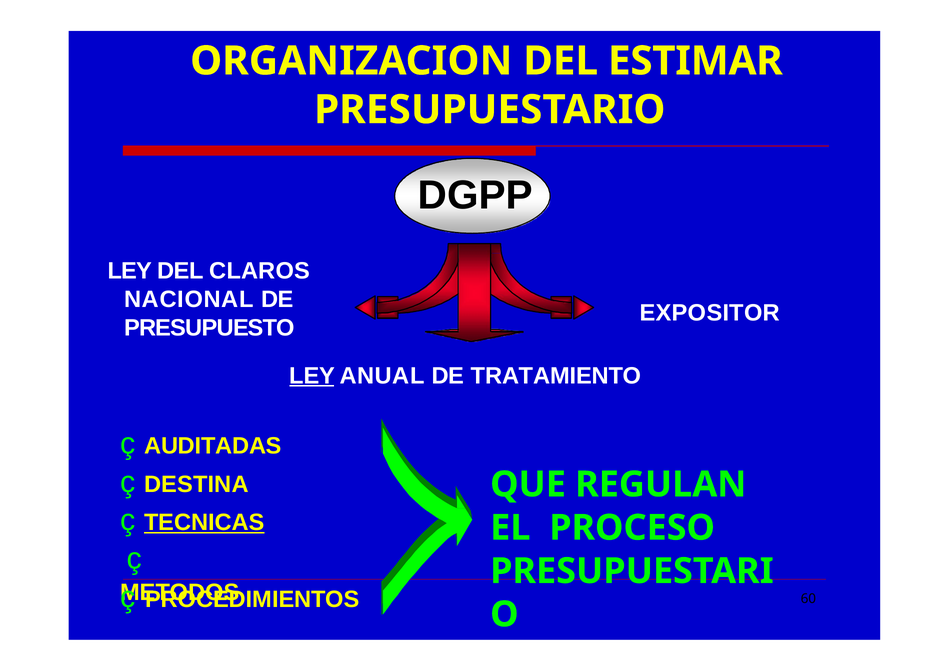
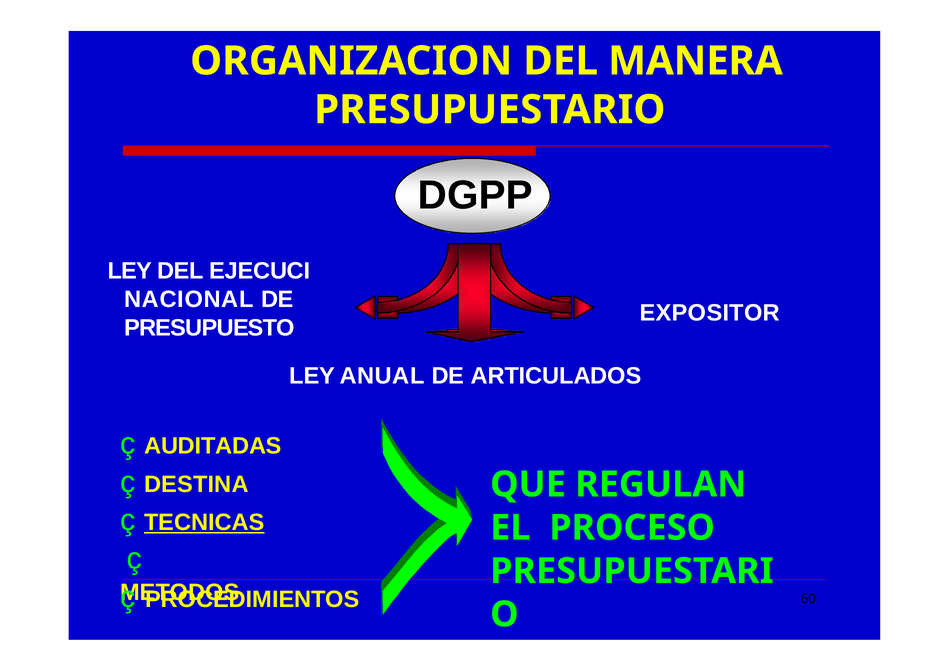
ESTIMAR: ESTIMAR -> MANERA
CLAROS: CLAROS -> EJECUCI
LEY at (312, 375) underline: present -> none
TRATAMIENTO: TRATAMIENTO -> ARTICULADOS
